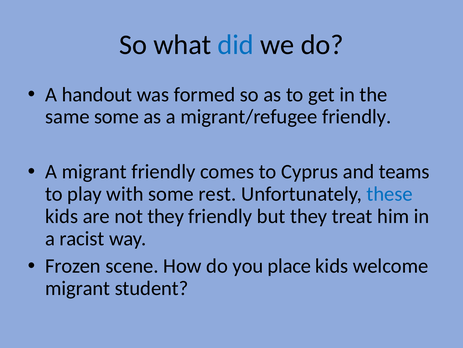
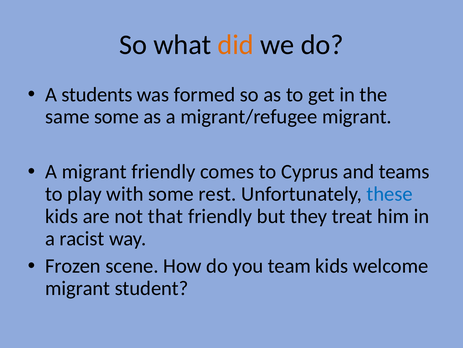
did colour: blue -> orange
handout: handout -> students
migrant/refugee friendly: friendly -> migrant
not they: they -> that
place: place -> team
